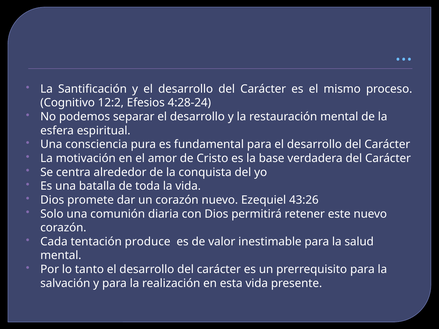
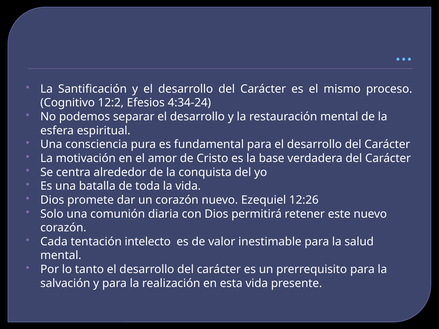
4:28-24: 4:28-24 -> 4:34-24
43:26: 43:26 -> 12:26
produce: produce -> intelecto
